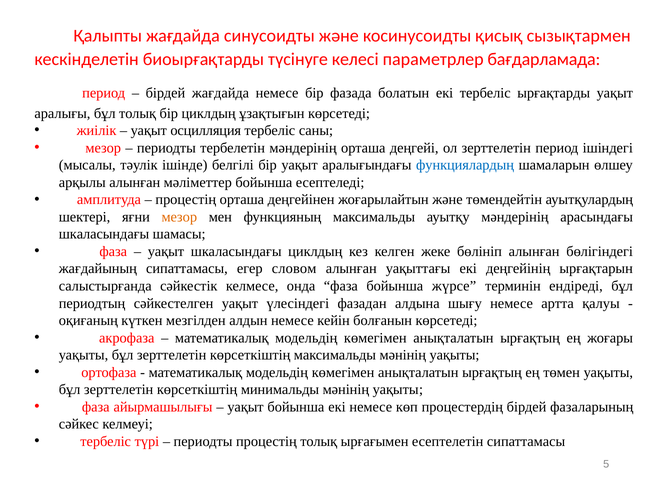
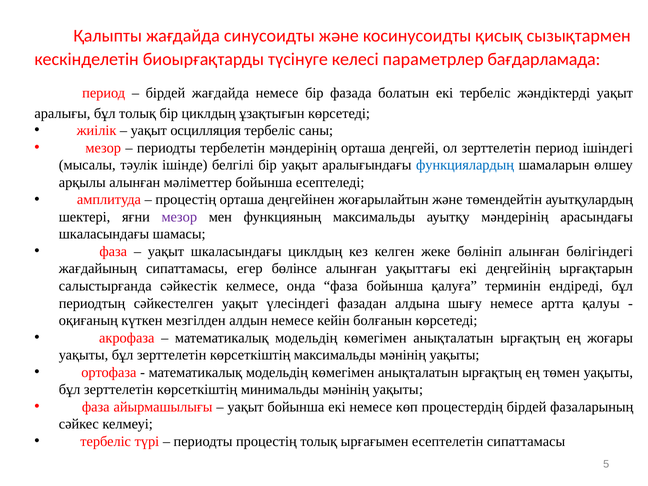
ырғақтарды: ырғақтарды -> жәндіктерді
мезор at (179, 217) colour: orange -> purple
словом: словом -> бөлінсе
жүрсе: жүрсе -> қалуға
